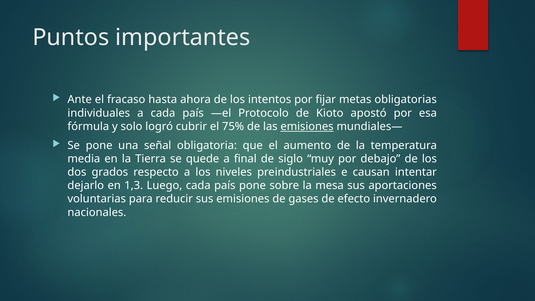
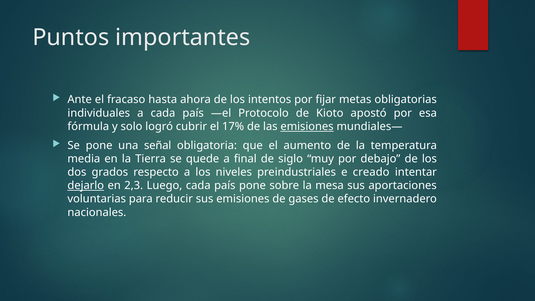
75%: 75% -> 17%
causan: causan -> creado
dejarlo underline: none -> present
1,3: 1,3 -> 2,3
